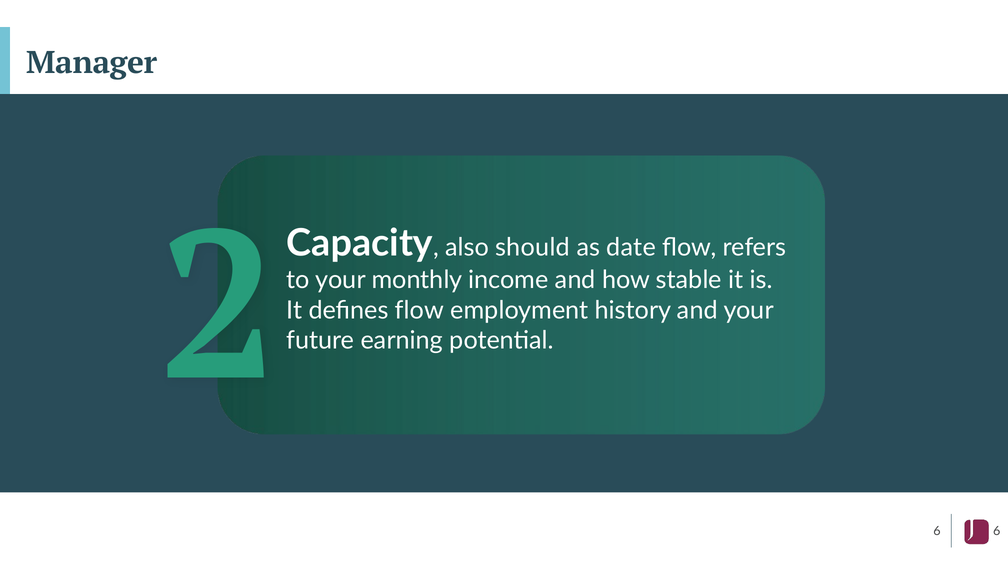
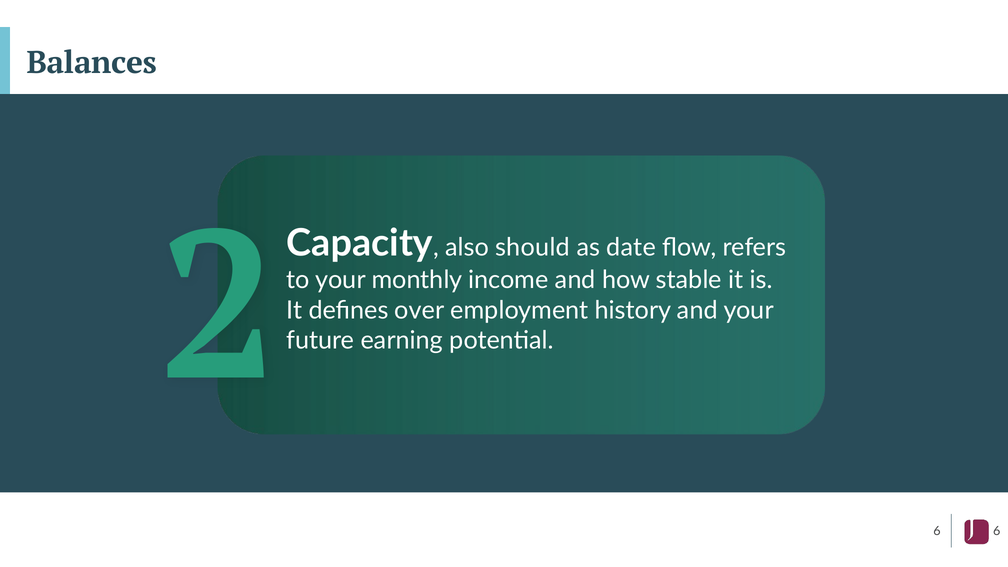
Manager: Manager -> Balances
defines flow: flow -> over
